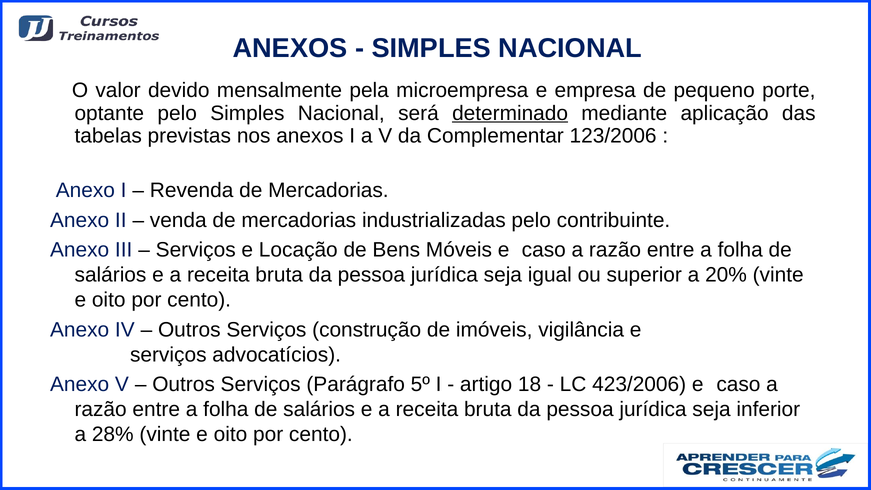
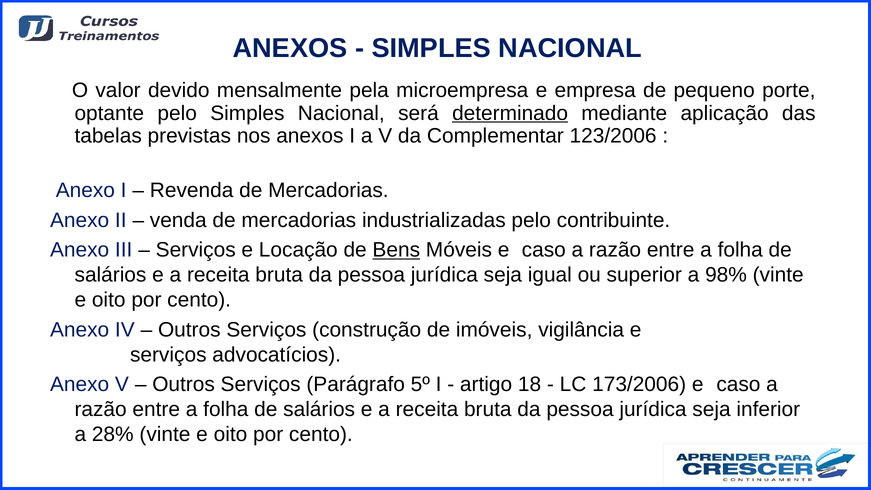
Bens underline: none -> present
20%: 20% -> 98%
423/2006: 423/2006 -> 173/2006
